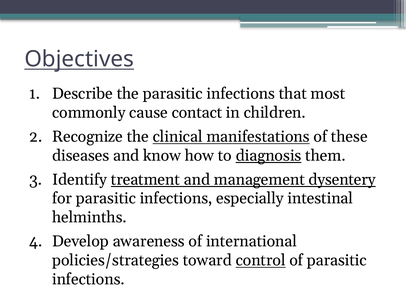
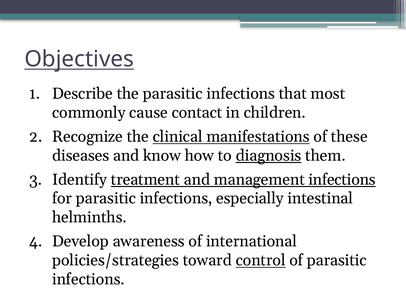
management dysentery: dysentery -> infections
